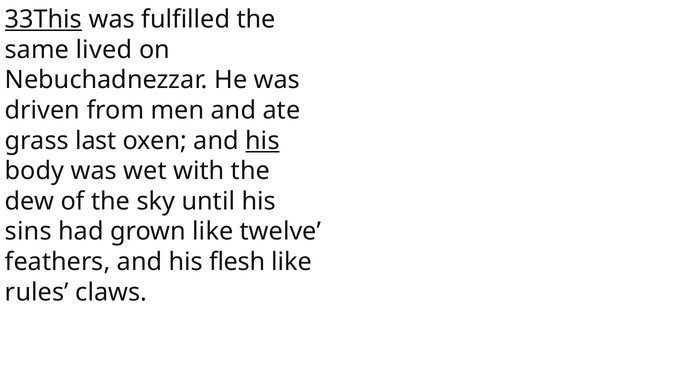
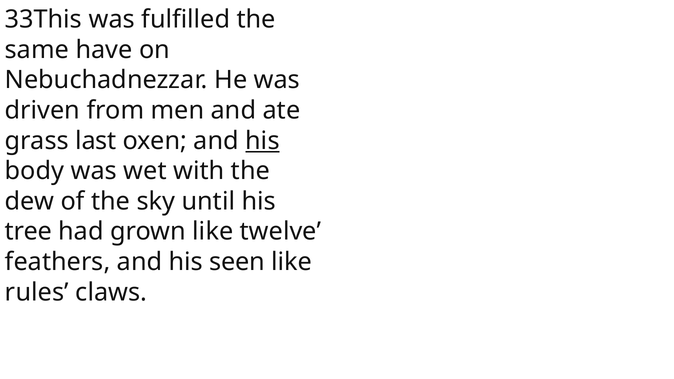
33This underline: present -> none
lived: lived -> have
sins: sins -> tree
flesh: flesh -> seen
